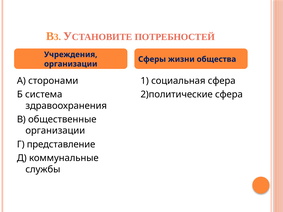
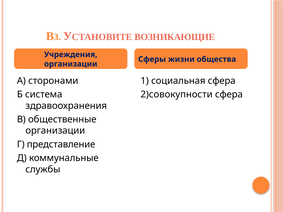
ПОТРЕБНОСТЕЙ: ПОТРЕБНОСТЕЙ -> ВОЗНИКАЮЩИЕ
2)политические: 2)политические -> 2)совокупности
